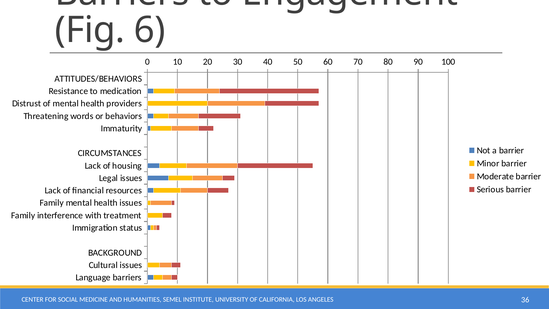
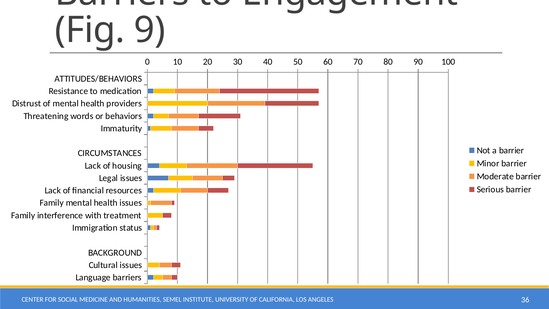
6: 6 -> 9
